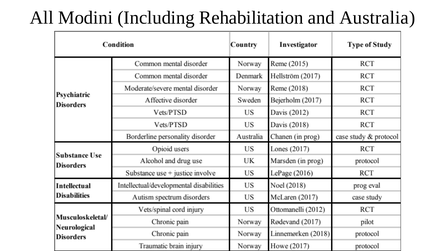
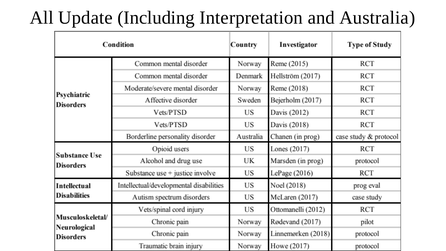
Modini: Modini -> Update
Rehabilitation: Rehabilitation -> Interpretation
